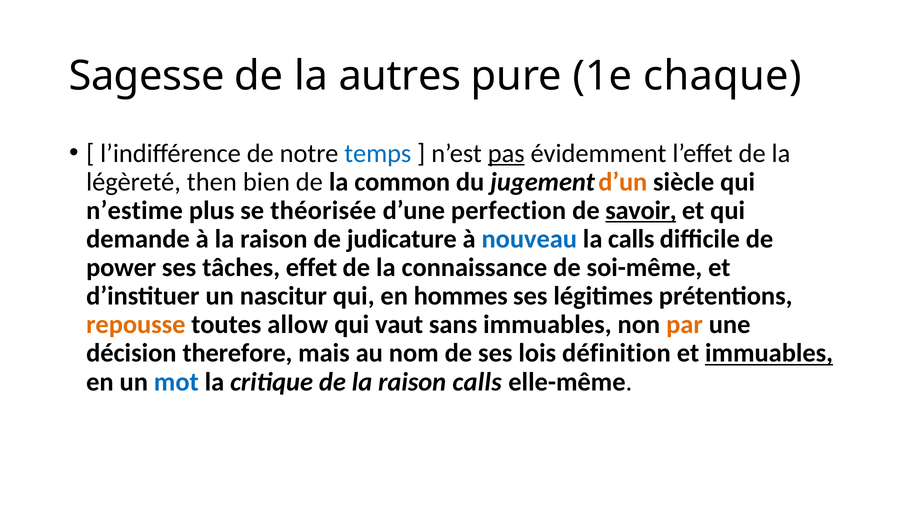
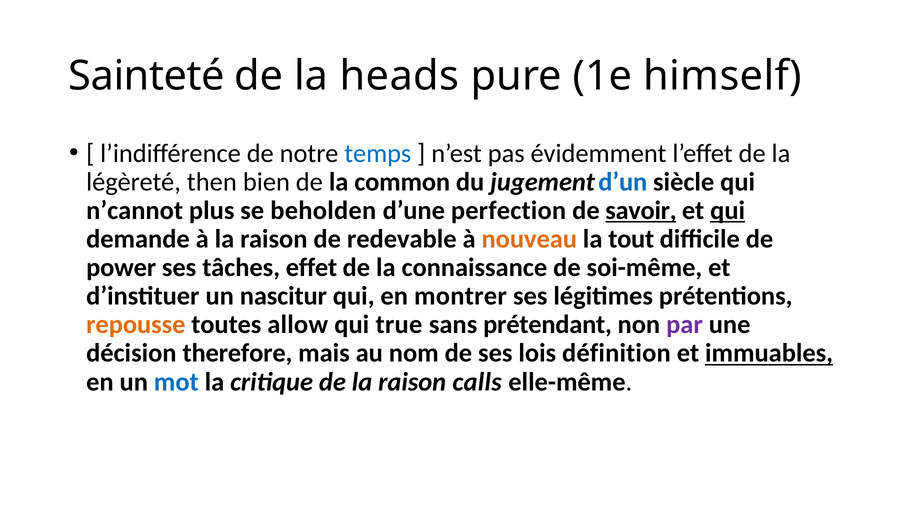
Sagesse: Sagesse -> Sainteté
autres: autres -> heads
chaque: chaque -> himself
pas underline: present -> none
d’un colour: orange -> blue
n’estime: n’estime -> n’cannot
théorisée: théorisée -> beholden
qui at (728, 210) underline: none -> present
judicature: judicature -> redevable
nouveau colour: blue -> orange
la calls: calls -> tout
hommes: hommes -> montrer
vaut: vaut -> true
sans immuables: immuables -> prétendant
par colour: orange -> purple
